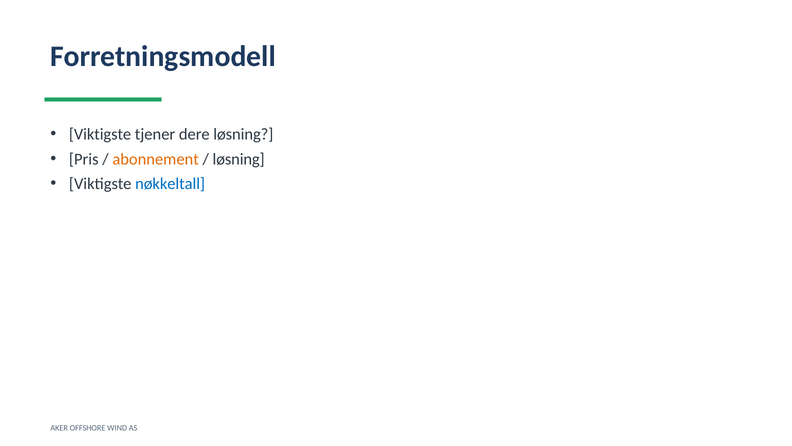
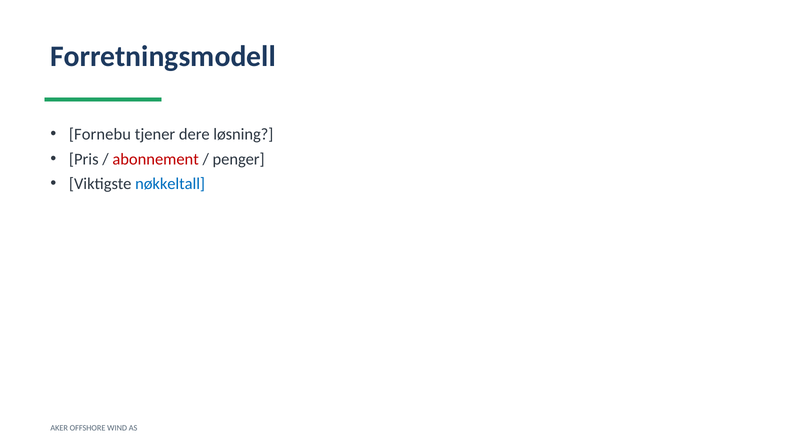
Viktigste at (100, 134): Viktigste -> Fornebu
abonnement colour: orange -> red
løsning at (239, 159): løsning -> penger
